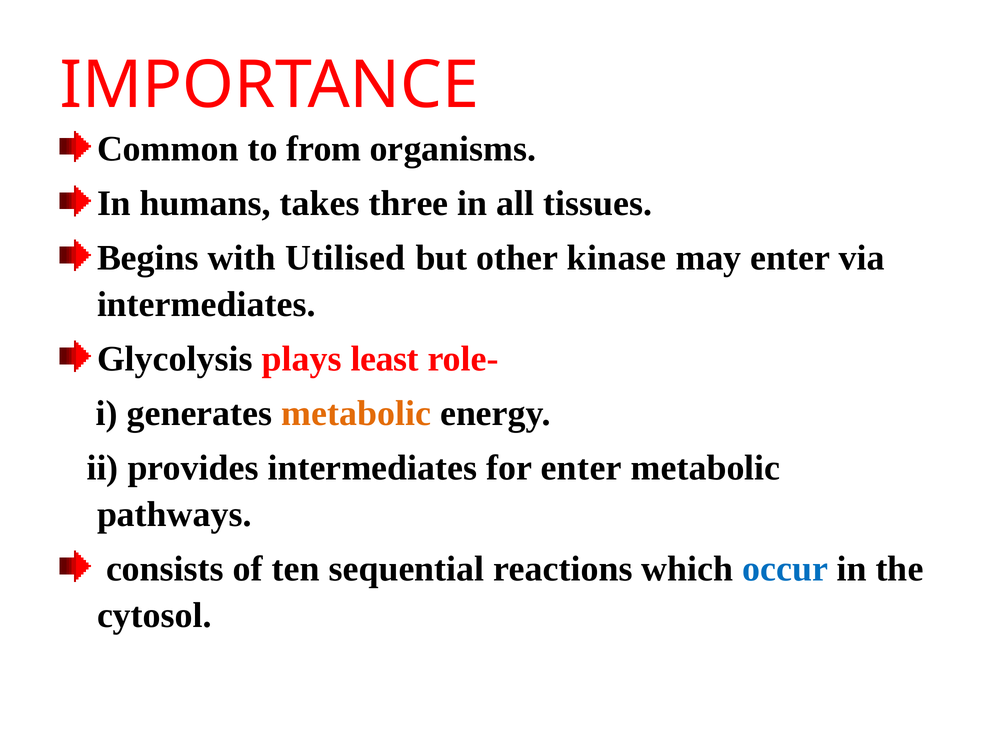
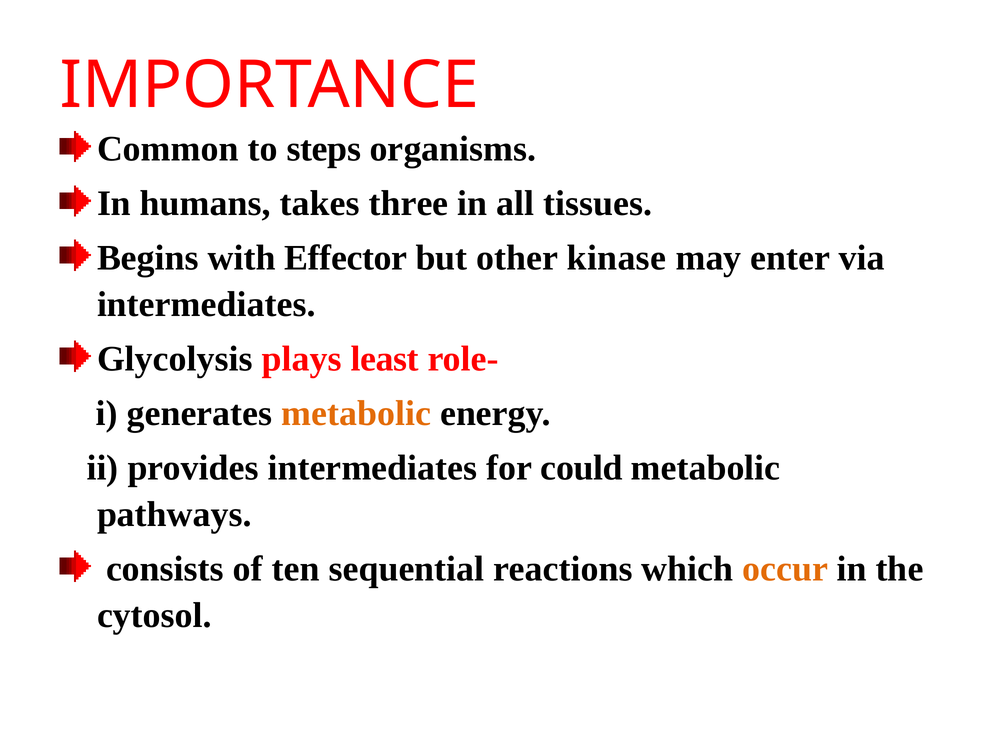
from: from -> steps
Utilised: Utilised -> Effector
for enter: enter -> could
occur colour: blue -> orange
